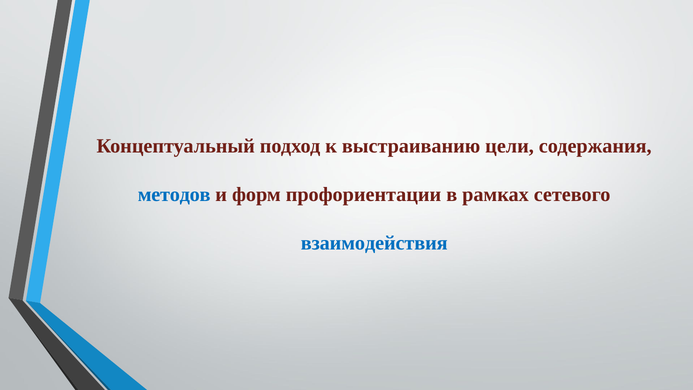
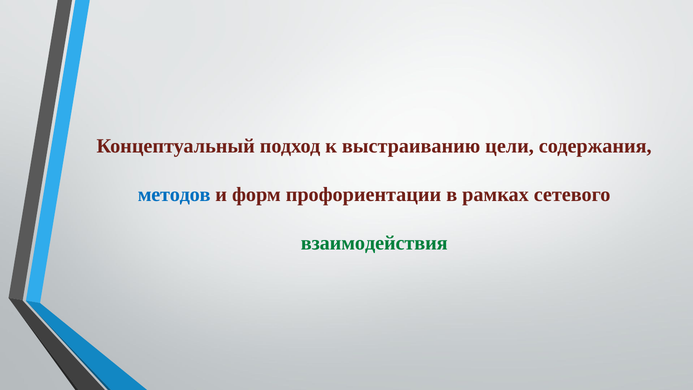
взаимодействия colour: blue -> green
